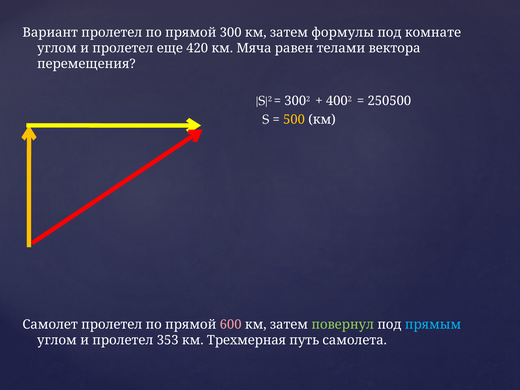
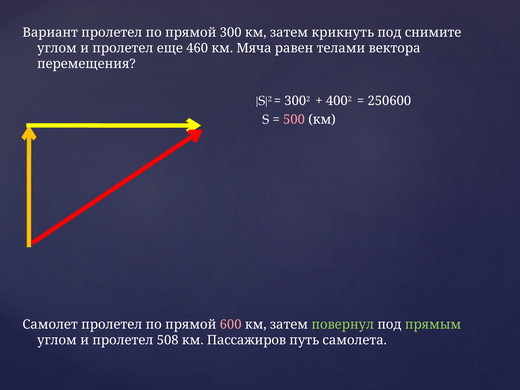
формулы: формулы -> крикнуть
комнате: комнате -> снимите
420: 420 -> 460
250500: 250500 -> 250600
500 colour: yellow -> pink
прямым colour: light blue -> light green
353: 353 -> 508
Трехмерная: Трехмерная -> Пассажиров
